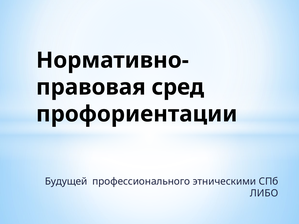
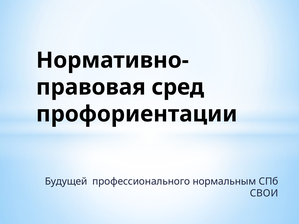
этническими: этническими -> нормальным
ЛИБО: ЛИБО -> СВОИ
